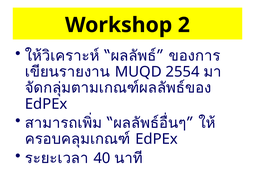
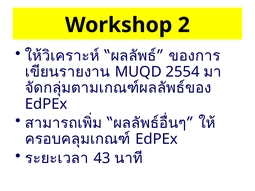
40: 40 -> 43
